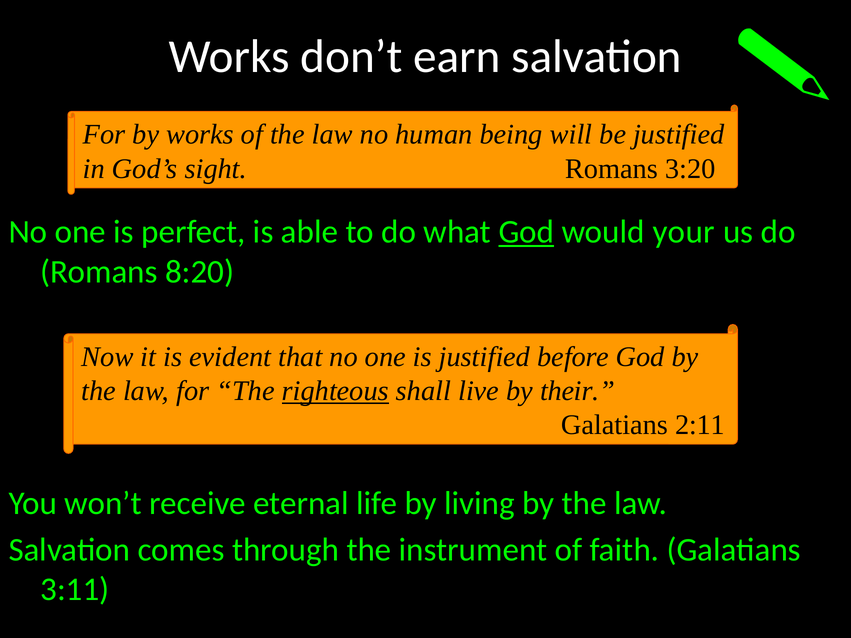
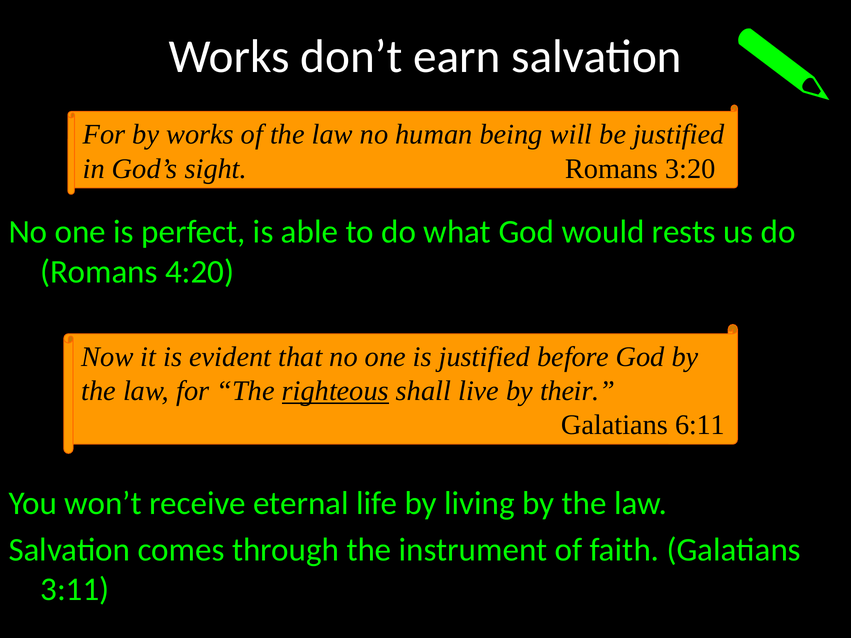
God at (526, 232) underline: present -> none
your: your -> rests
8:20: 8:20 -> 4:20
2:11: 2:11 -> 6:11
